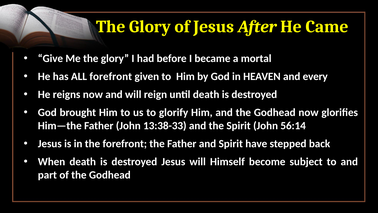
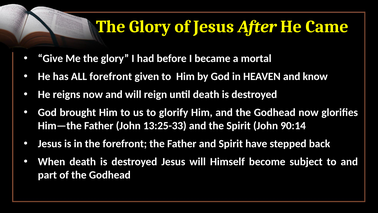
every: every -> know
13:38-33: 13:38-33 -> 13:25-33
56:14: 56:14 -> 90:14
